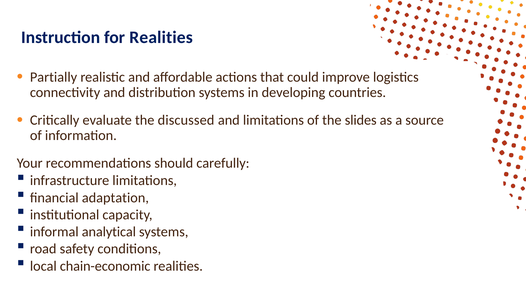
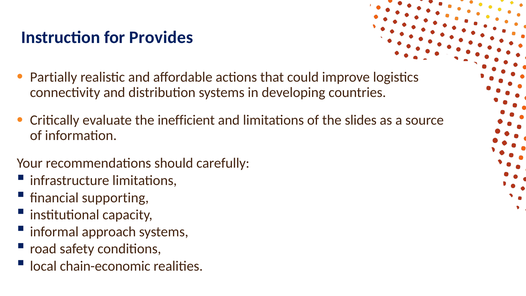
for Realities: Realities -> Provides
discussed: discussed -> inefficient
adaptation: adaptation -> supporting
analytical: analytical -> approach
